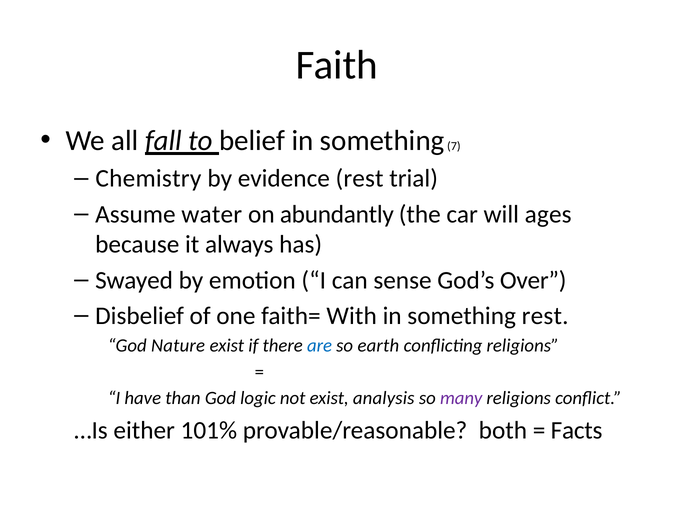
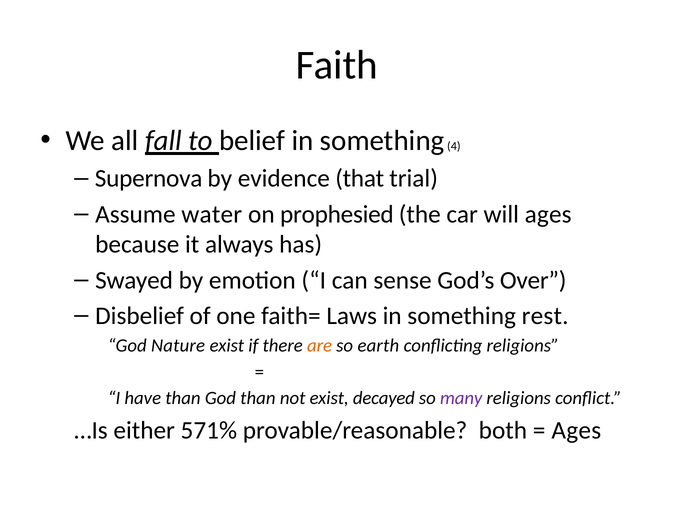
7: 7 -> 4
Chemistry: Chemistry -> Supernova
evidence rest: rest -> that
abundantly: abundantly -> prophesied
With: With -> Laws
are colour: blue -> orange
God logic: logic -> than
analysis: analysis -> decayed
101%: 101% -> 571%
Facts at (577, 430): Facts -> Ages
